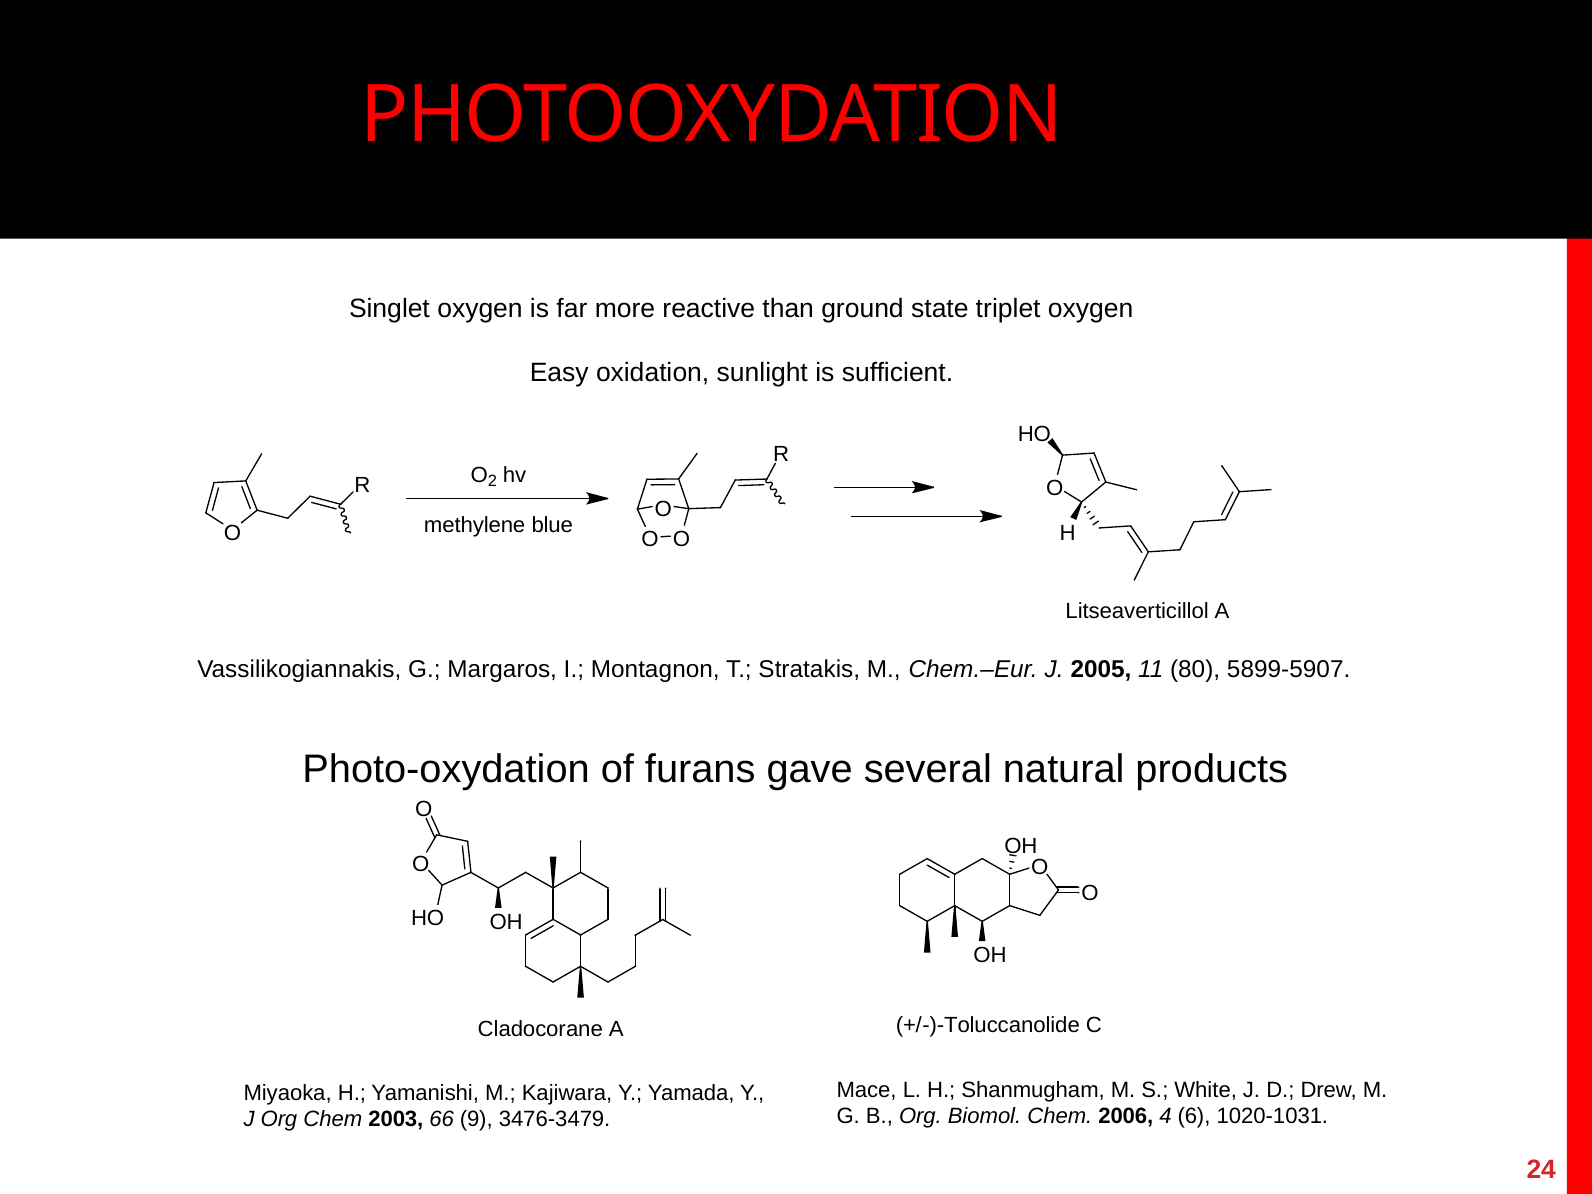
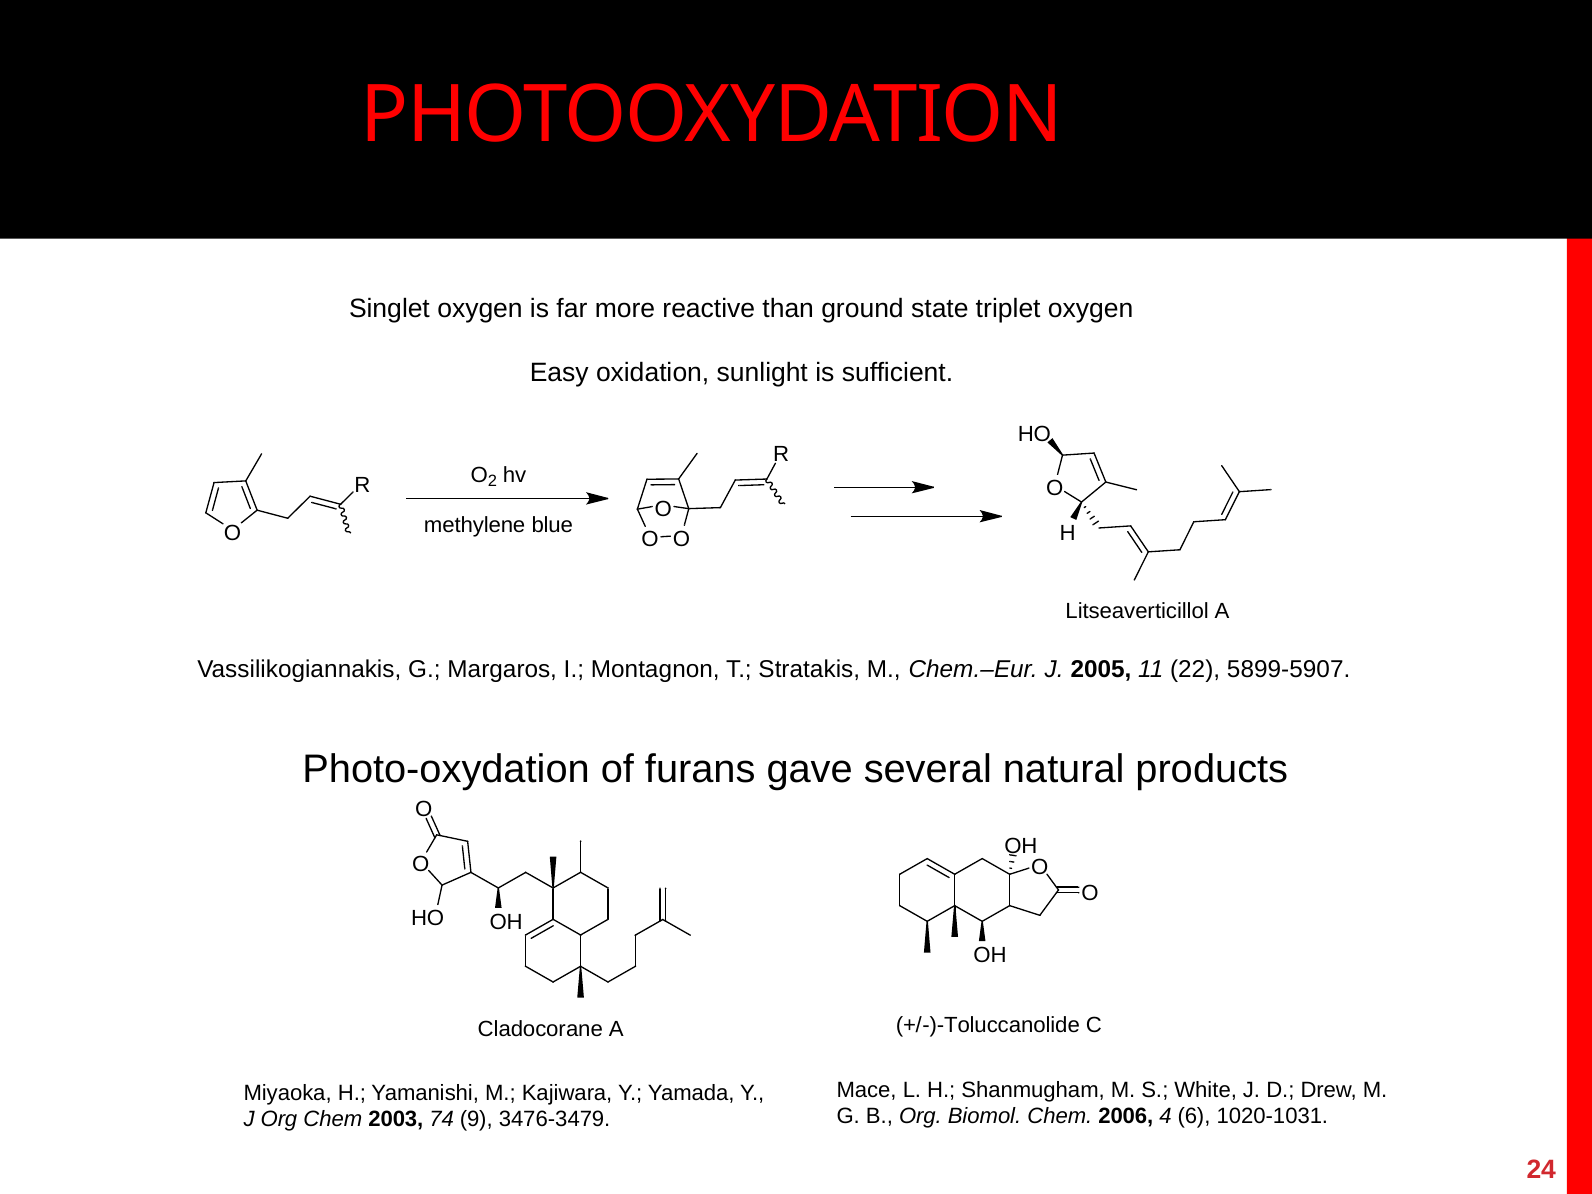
80: 80 -> 22
66: 66 -> 74
